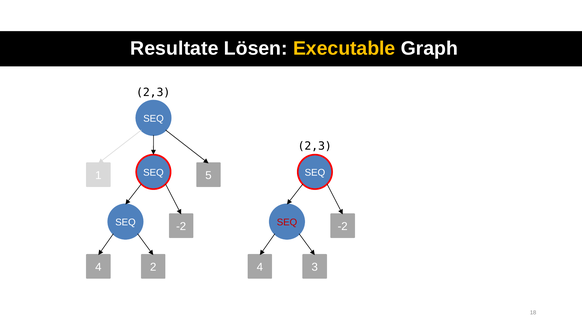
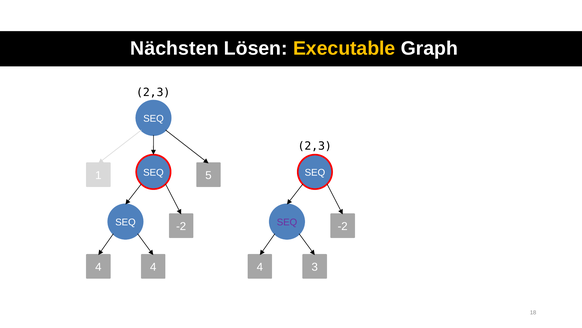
Resultate: Resultate -> Nächsten
SEQ at (287, 222) colour: red -> purple
4 2: 2 -> 4
